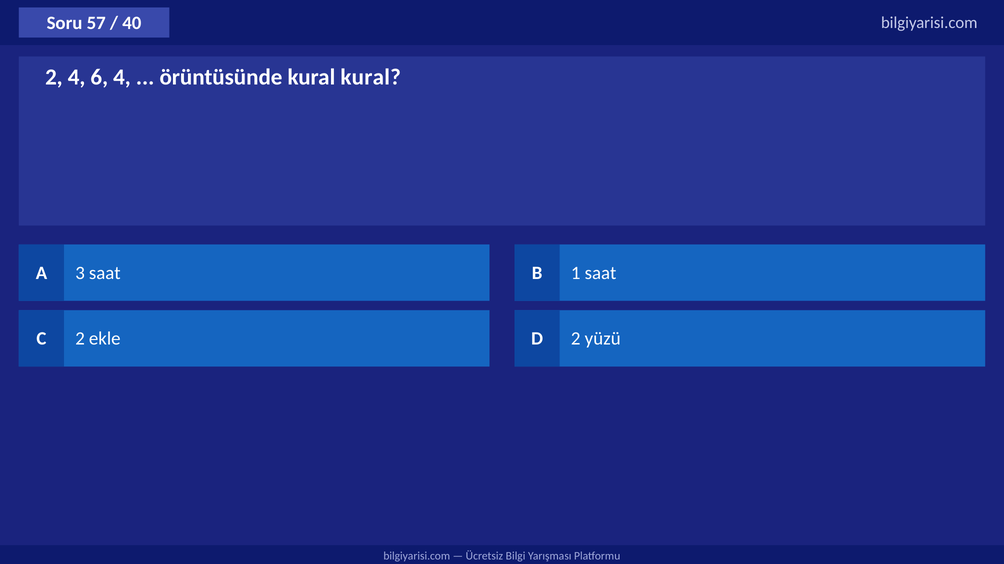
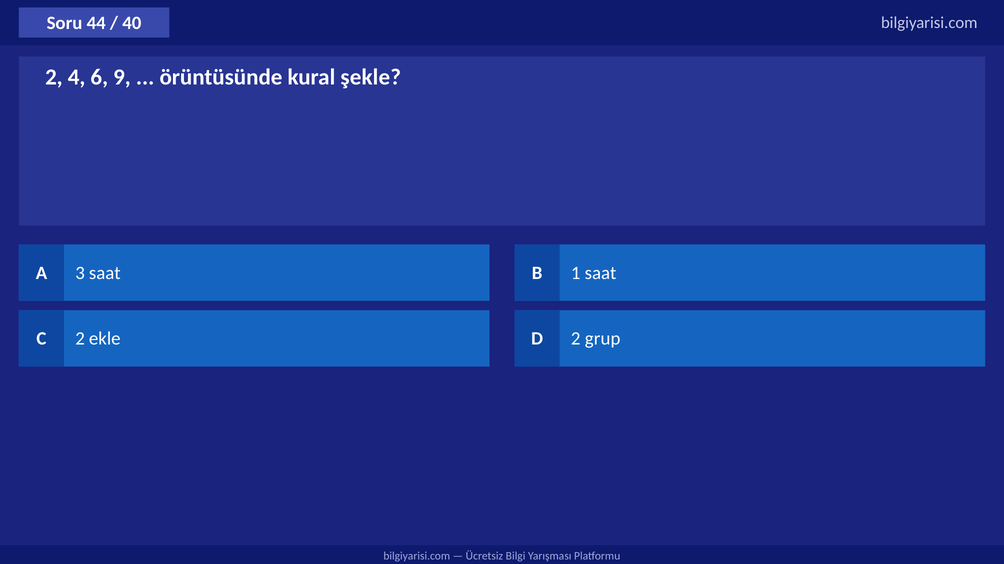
57: 57 -> 44
6 4: 4 -> 9
kural kural: kural -> şekle
yüzü: yüzü -> grup
